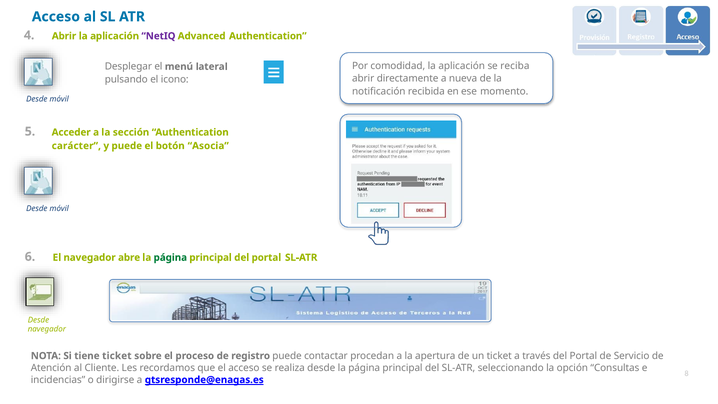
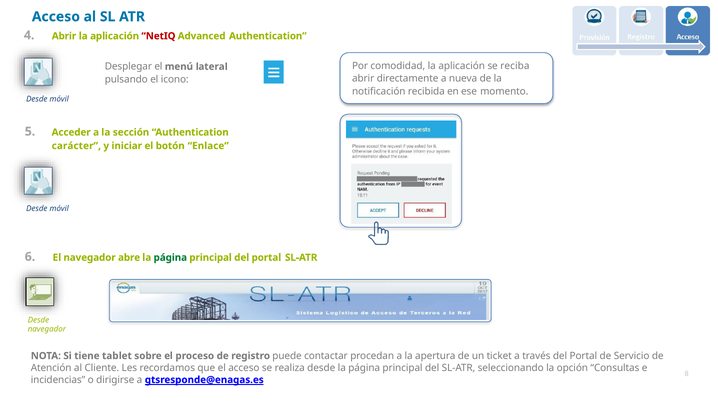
NetIQ colour: purple -> red
y puede: puede -> iniciar
Asocia: Asocia -> Enlace
tiene ticket: ticket -> tablet
